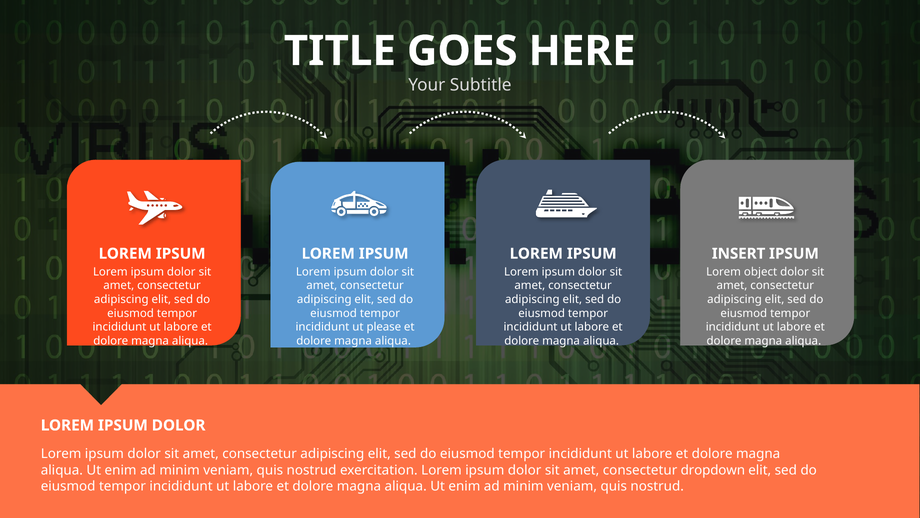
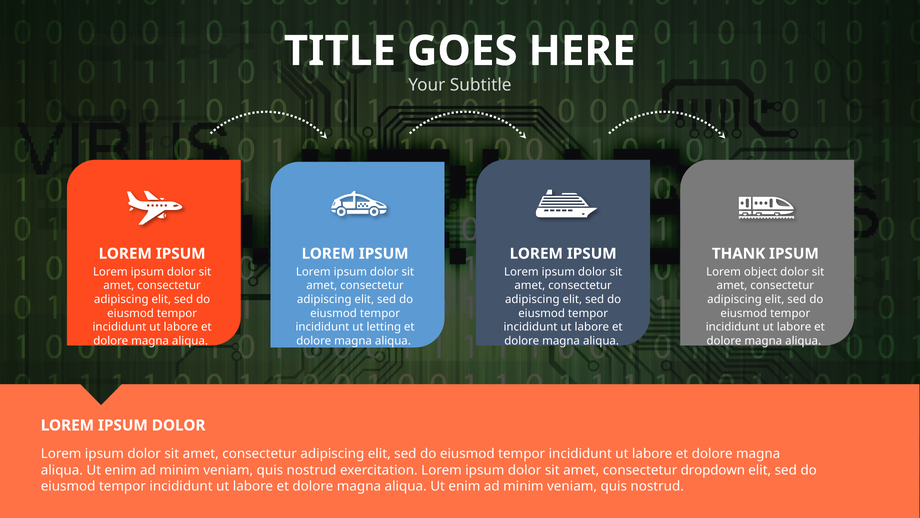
INSERT: INSERT -> THANK
please: please -> letting
